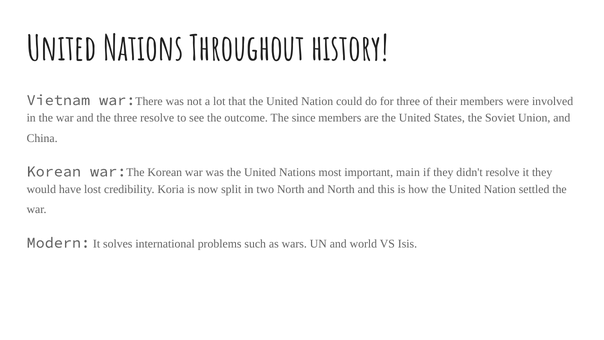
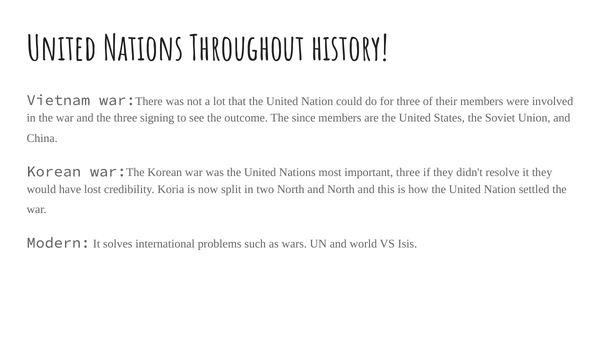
three resolve: resolve -> signing
important main: main -> three
